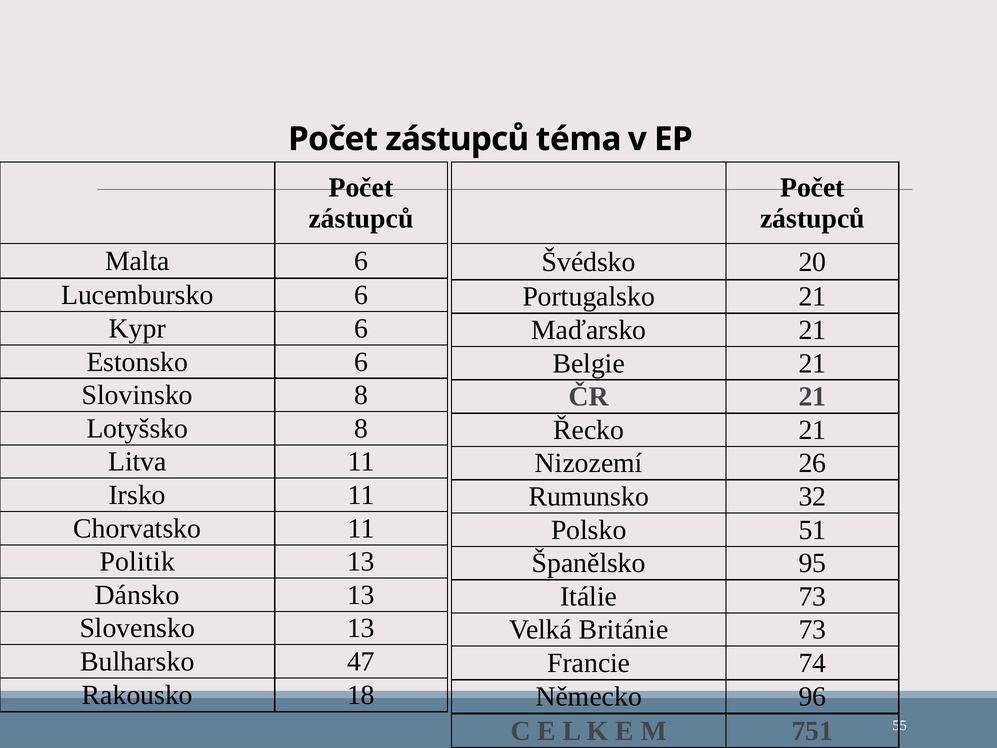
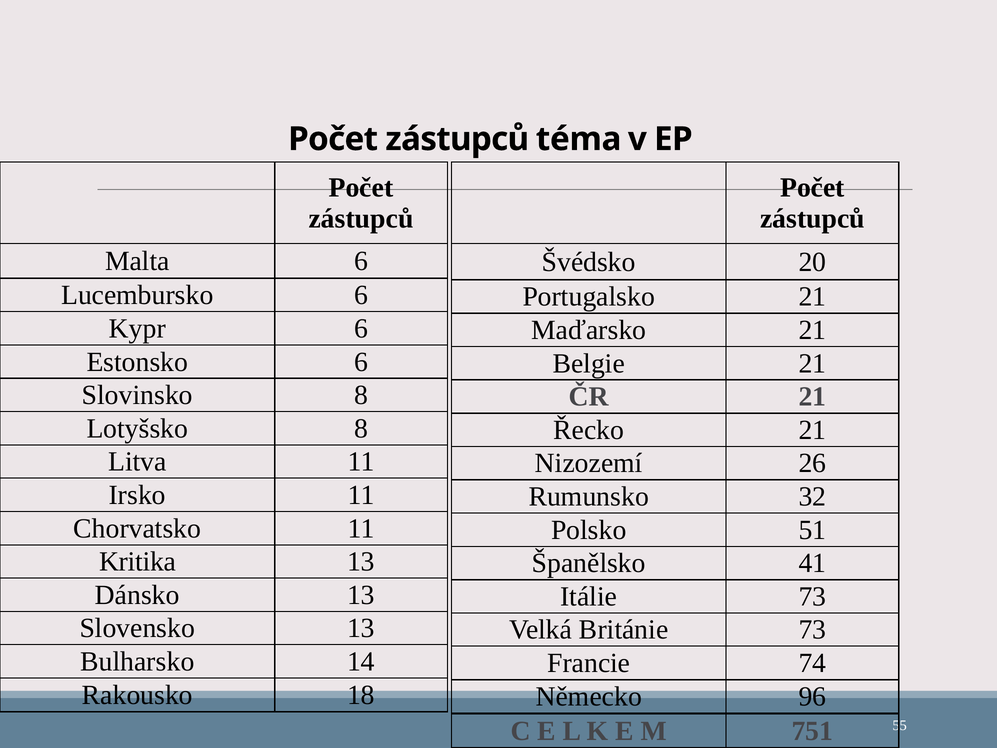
Politik: Politik -> Kritika
95: 95 -> 41
47: 47 -> 14
